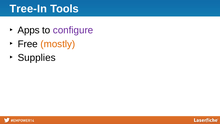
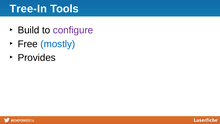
Apps: Apps -> Build
mostly colour: orange -> blue
Supplies: Supplies -> Provides
